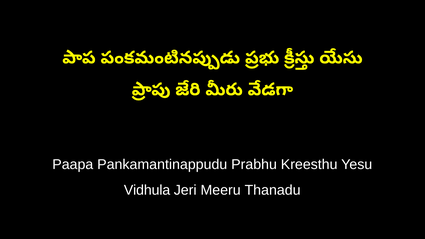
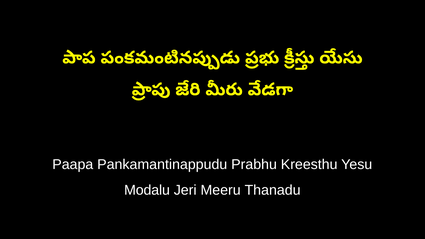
Vidhula: Vidhula -> Modalu
